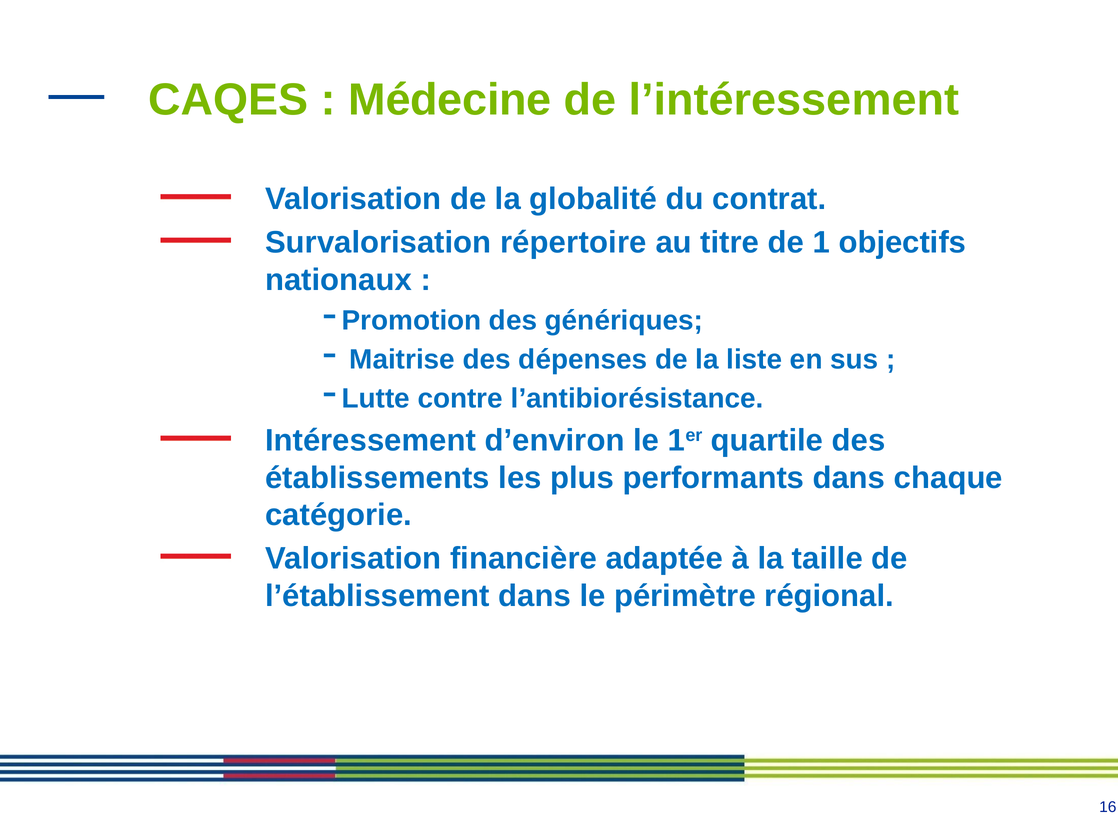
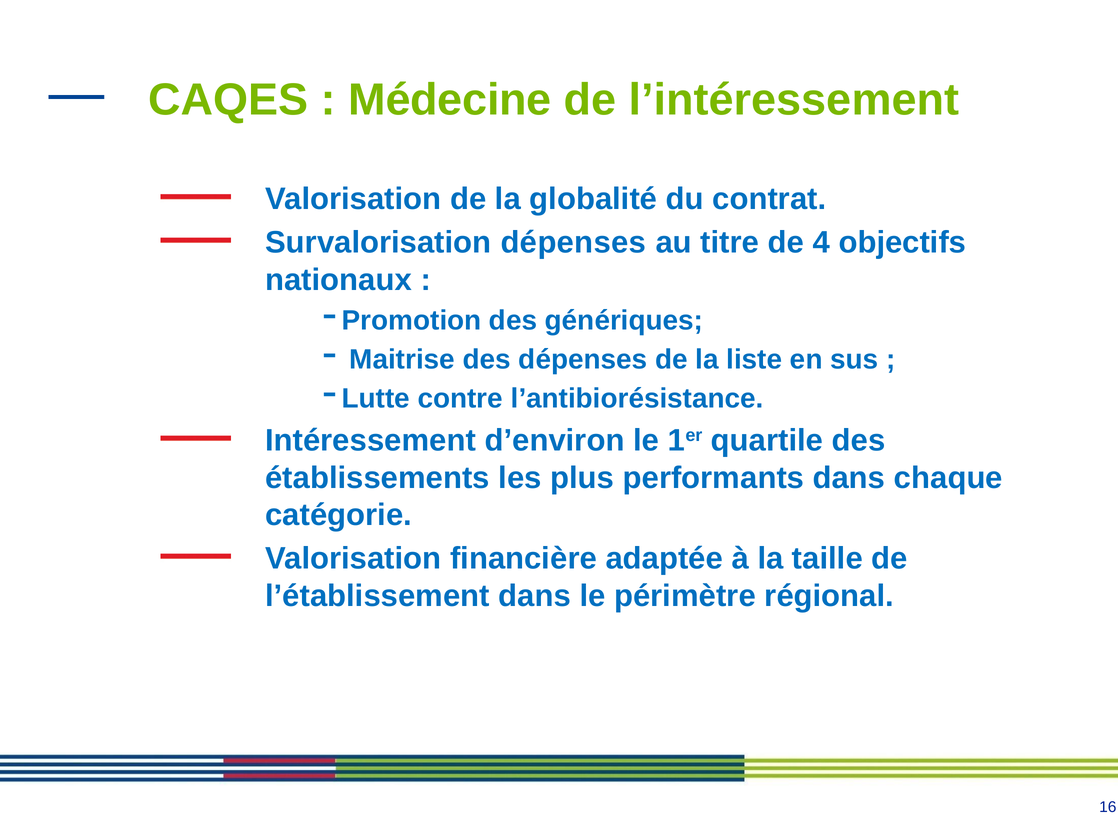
Survalorisation répertoire: répertoire -> dépenses
1: 1 -> 4
